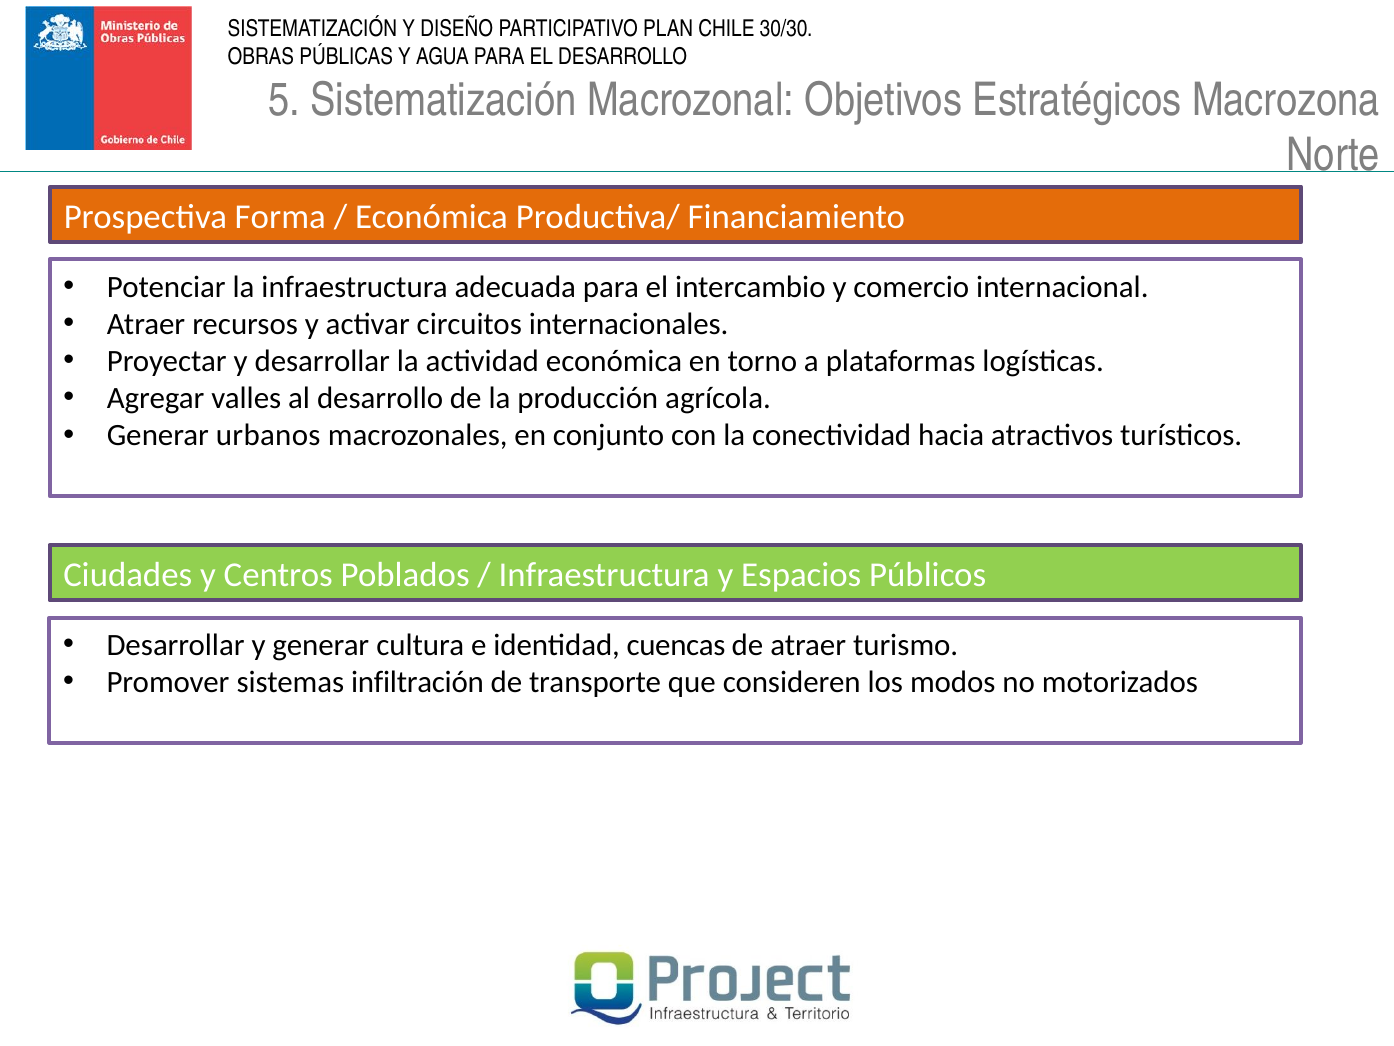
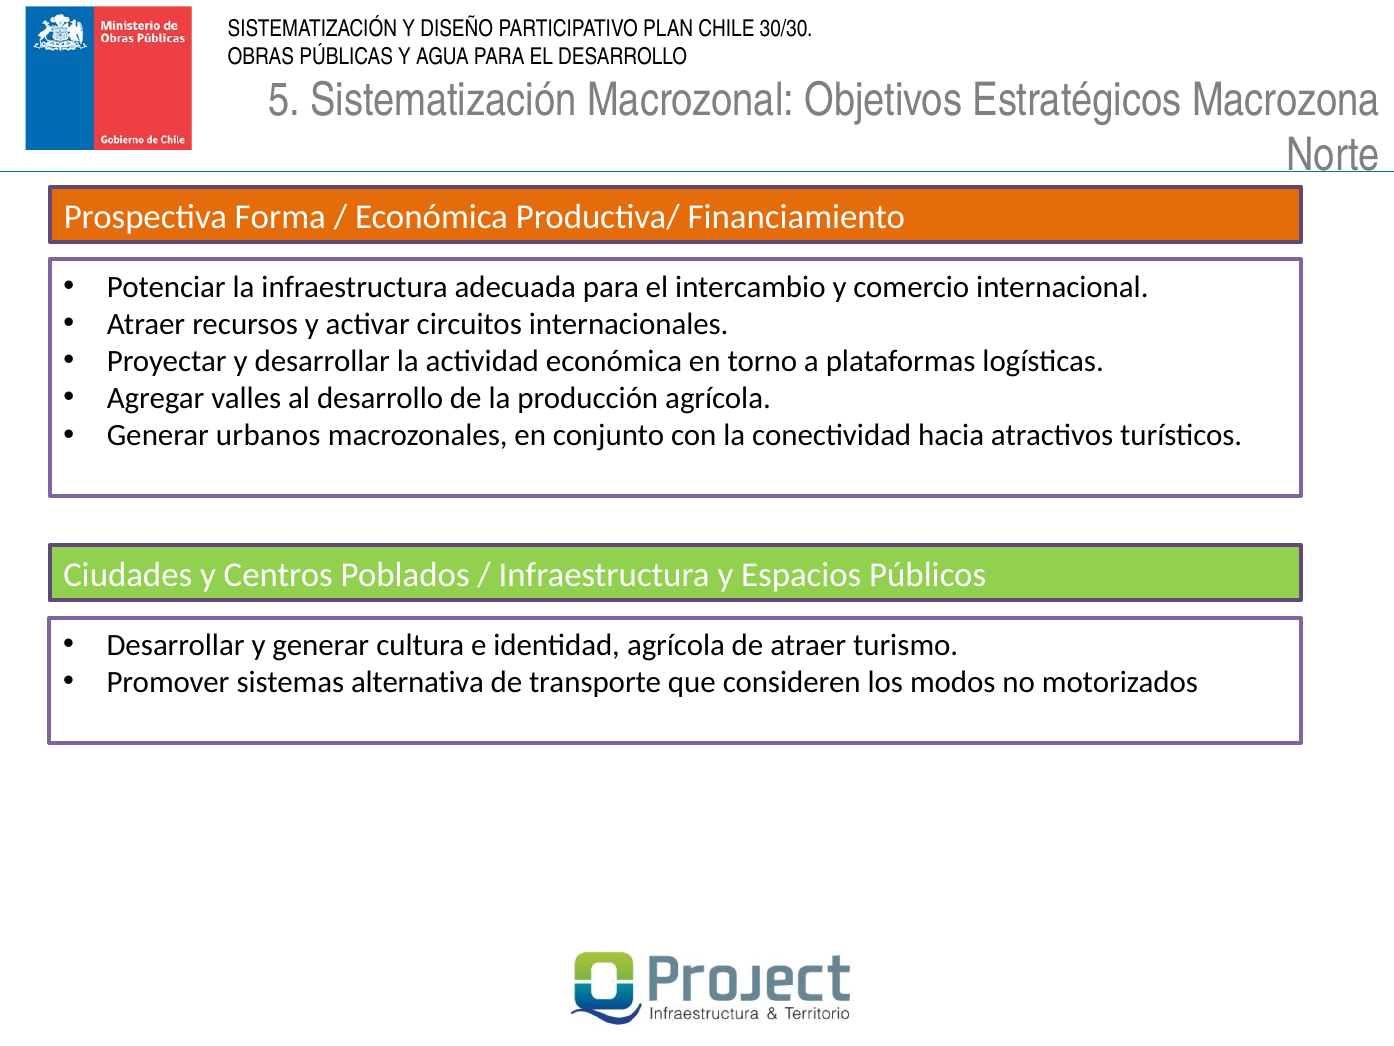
identidad cuencas: cuencas -> agrícola
infiltración: infiltración -> alternativa
